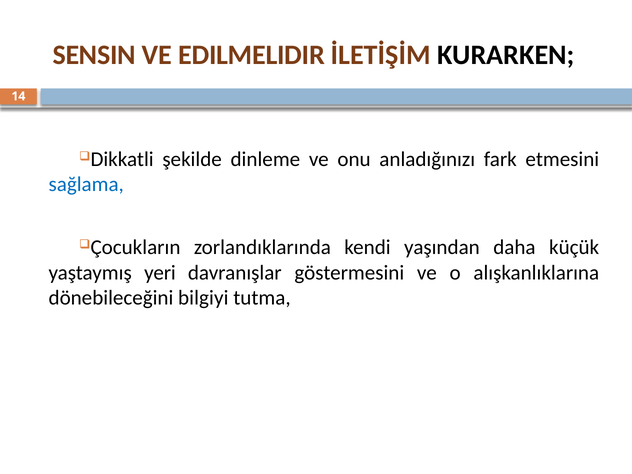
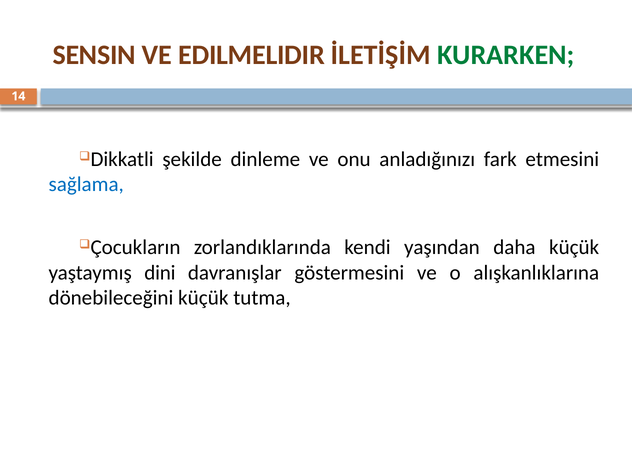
KURARKEN colour: black -> green
yeri: yeri -> dini
dönebileceğini bilgiyi: bilgiyi -> küçük
